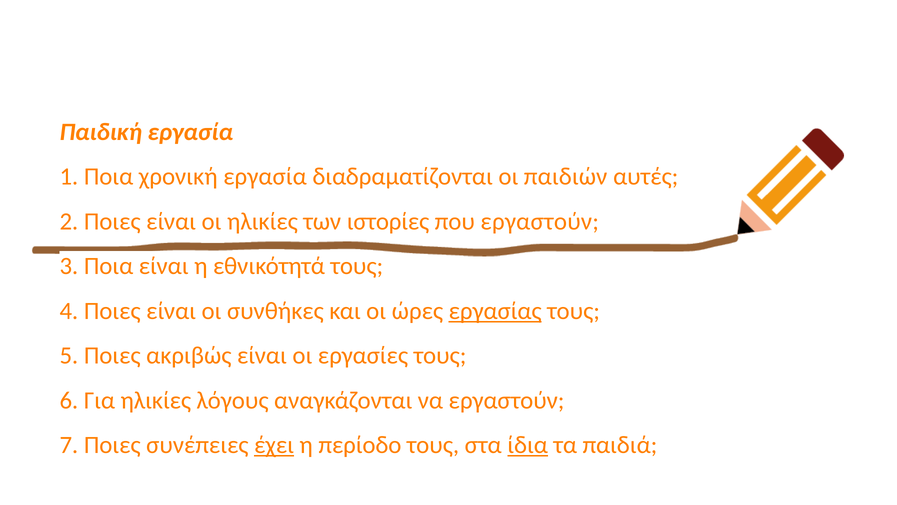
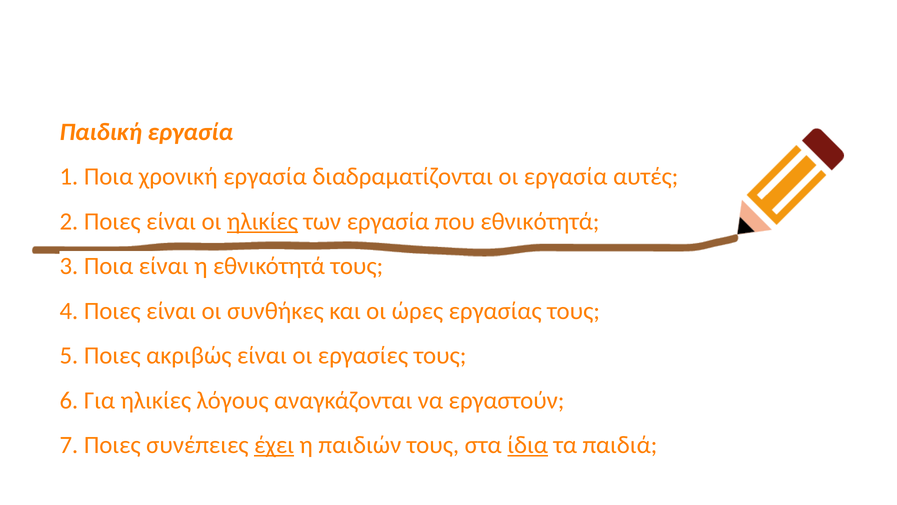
οι παιδιών: παιδιών -> εργασία
ηλικίες at (262, 221) underline: none -> present
των ιστορίες: ιστορίες -> εργασία
που εργαστούν: εργαστούν -> εθνικότητά
εργασίας underline: present -> none
περίοδο: περίοδο -> παιδιών
